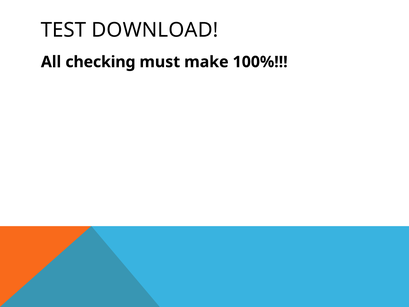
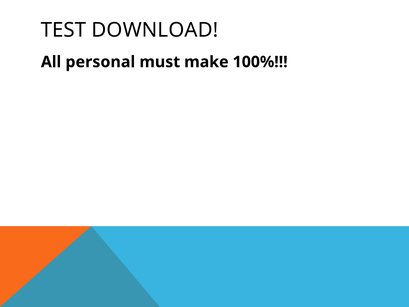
checking: checking -> personal
